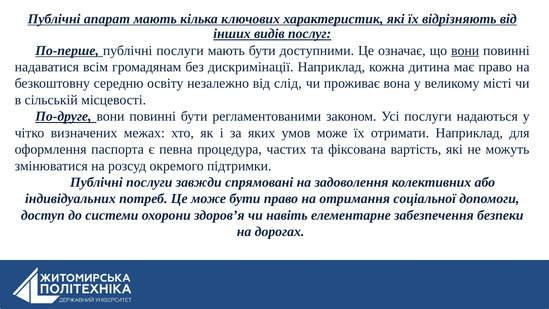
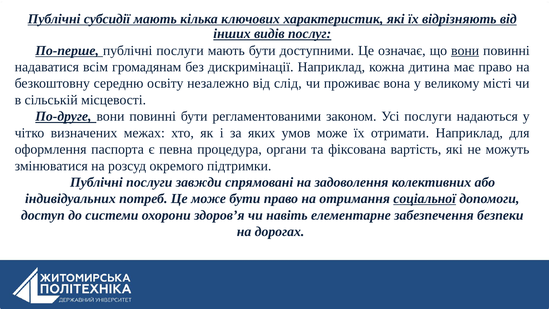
апарат: апарат -> субсидії
частих: частих -> органи
соціальної underline: none -> present
